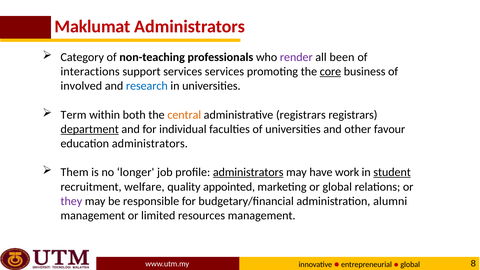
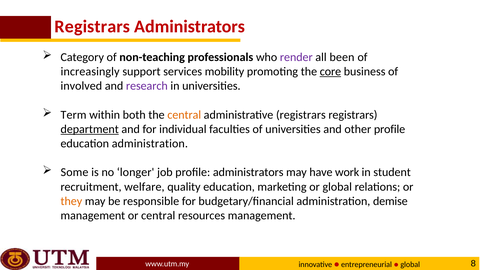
Maklumat at (93, 27): Maklumat -> Registrars
interactions: interactions -> increasingly
services services: services -> mobility
research colour: blue -> purple
other favour: favour -> profile
education administrators: administrators -> administration
Them: Them -> Some
administrators at (248, 172) underline: present -> none
student underline: present -> none
quality appointed: appointed -> education
they colour: purple -> orange
alumni: alumni -> demise
or limited: limited -> central
